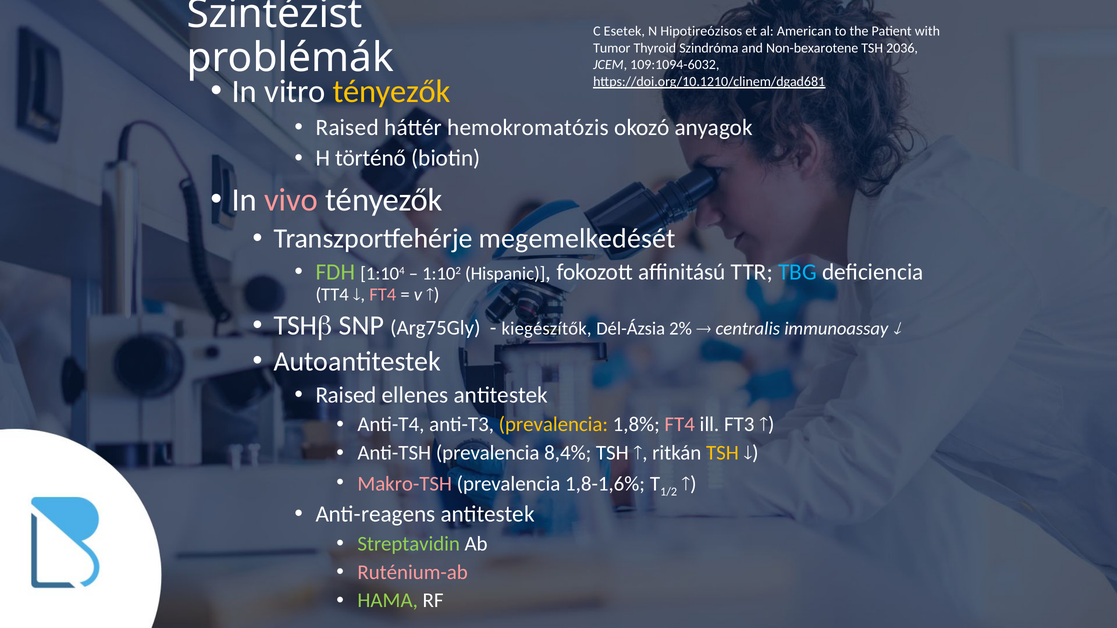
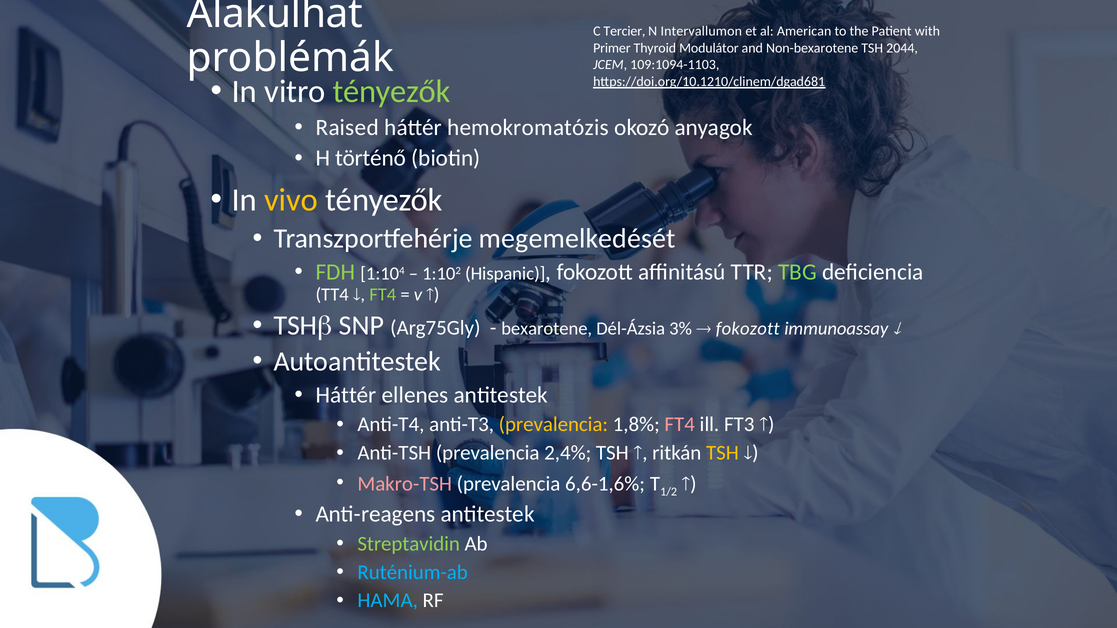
Szintézist: Szintézist -> Alakulhat
Esetek: Esetek -> Tercier
Hipotireózisos: Hipotireózisos -> Intervallumon
Tumor: Tumor -> Primer
Szindróma: Szindróma -> Modulátor
2036: 2036 -> 2044
109:1094-6032: 109:1094-6032 -> 109:1094-1103
tényezők at (392, 91) colour: yellow -> light green
vivo colour: pink -> yellow
TBG colour: light blue -> light green
FT4 at (383, 295) colour: pink -> light green
kiegészítők: kiegészítők -> bexarotene
2%: 2% -> 3%
centralis at (748, 329): centralis -> fokozott
Raised at (346, 395): Raised -> Háttér
8,4%: 8,4% -> 2,4%
1,8-1,6%: 1,8-1,6% -> 6,6-1,6%
Ruténium-ab colour: pink -> light blue
HAMA colour: light green -> light blue
